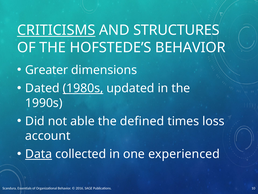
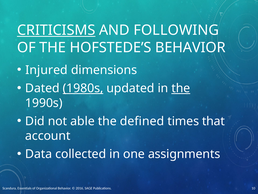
STRUCTURES: STRUCTURES -> FOLLOWING
Greater: Greater -> Injured
the at (181, 88) underline: none -> present
loss: loss -> that
Data underline: present -> none
experienced: experienced -> assignments
